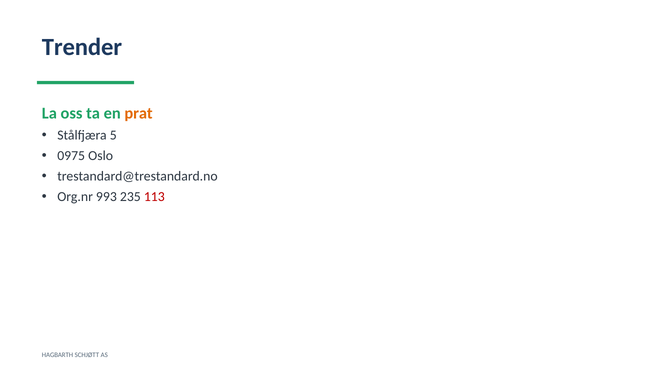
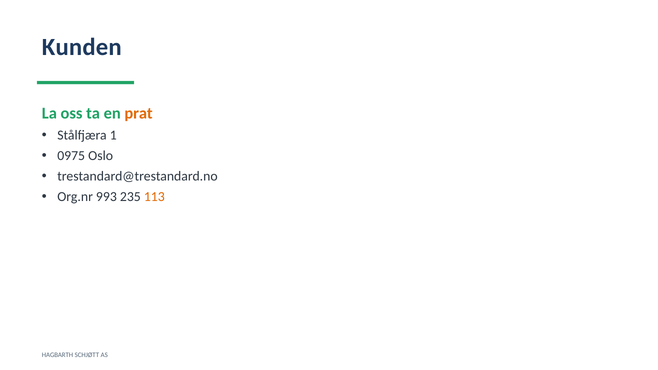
Trender: Trender -> Kunden
5: 5 -> 1
113 colour: red -> orange
